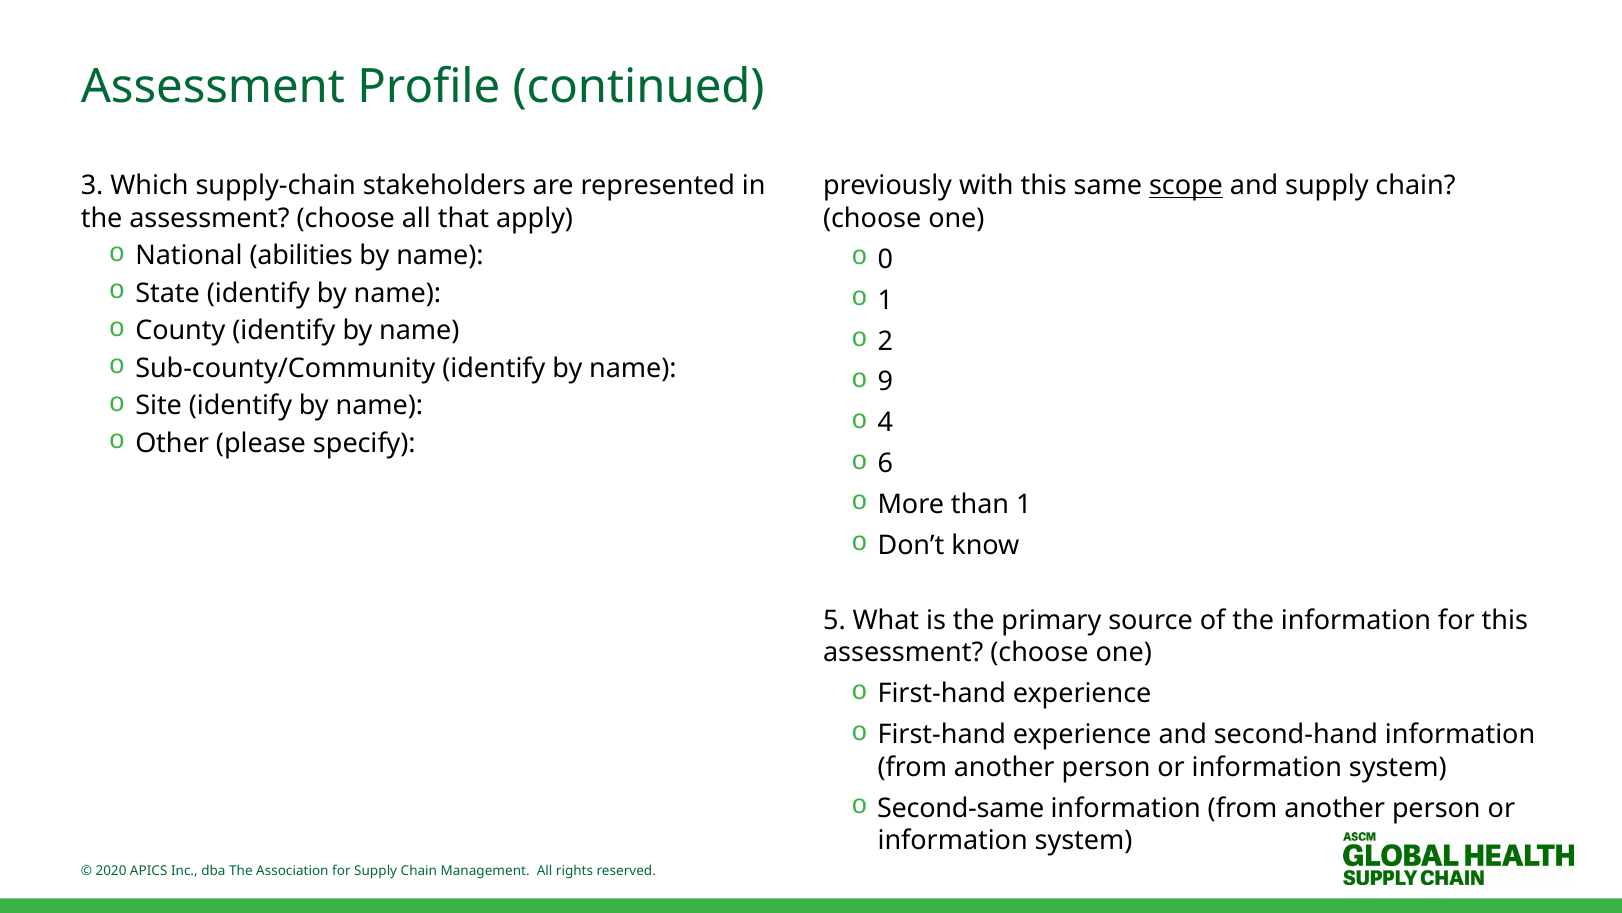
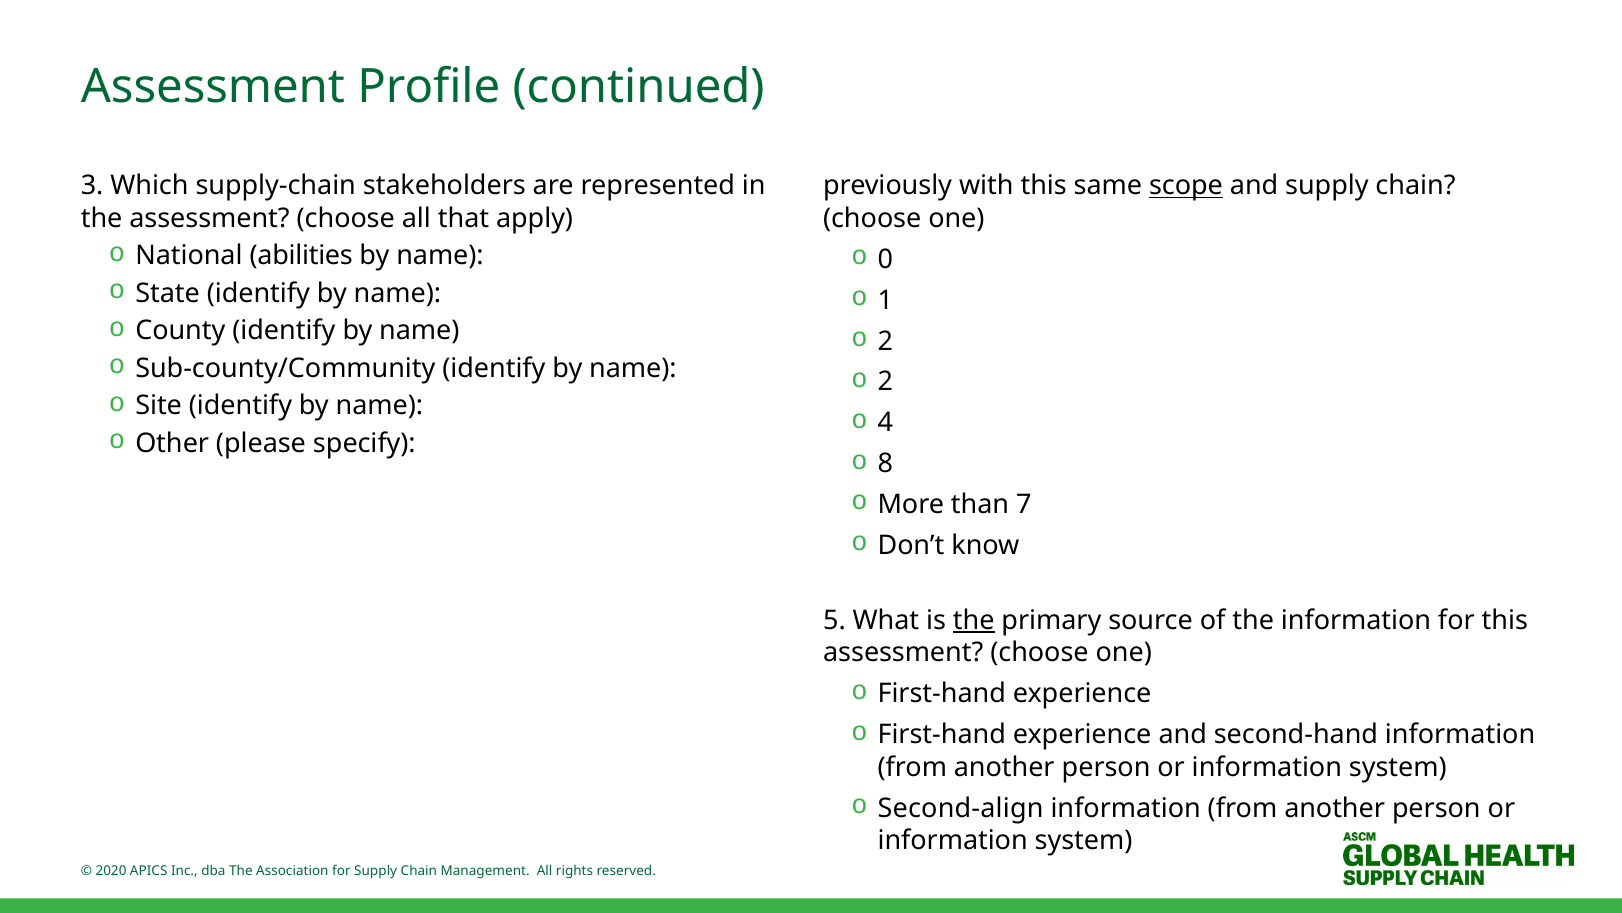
9 at (885, 382): 9 -> 2
6: 6 -> 8
than 1: 1 -> 7
the at (974, 620) underline: none -> present
Second-same: Second-same -> Second-align
